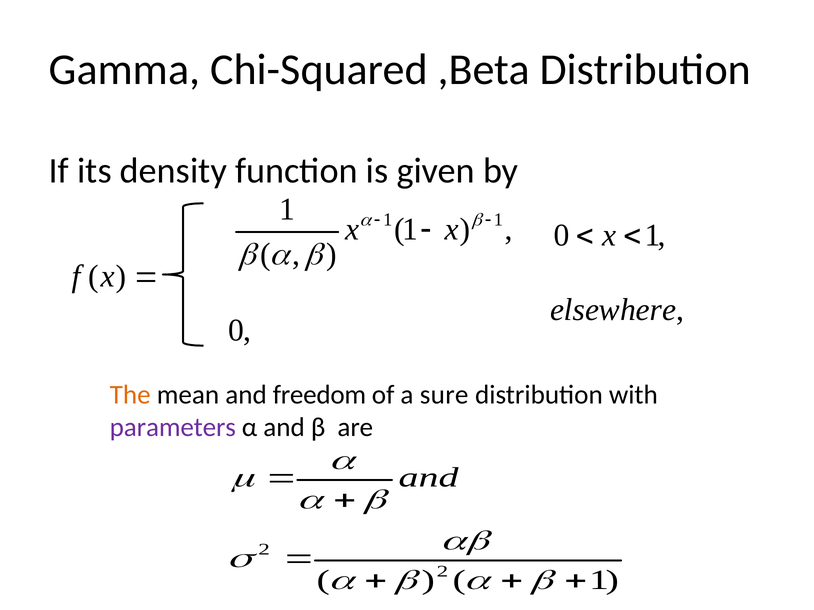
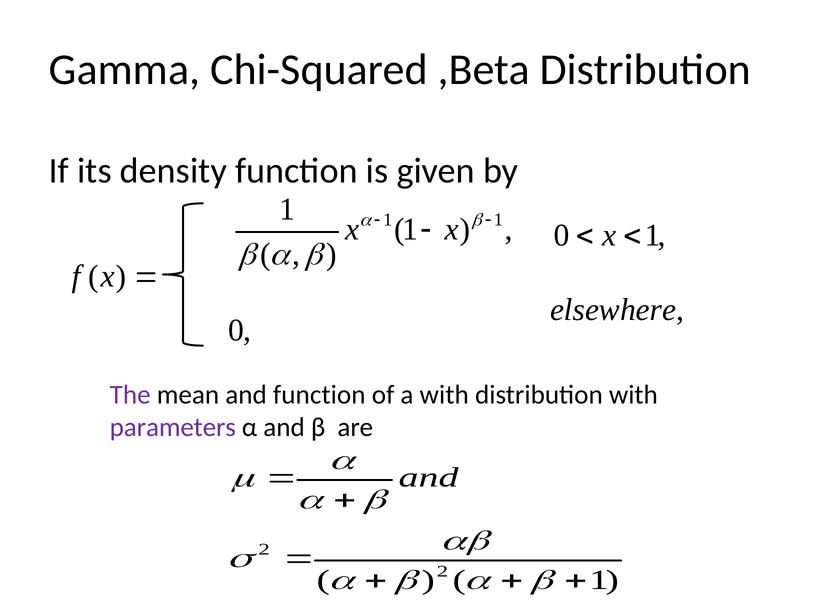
The colour: orange -> purple
and freedom: freedom -> function
a sure: sure -> with
